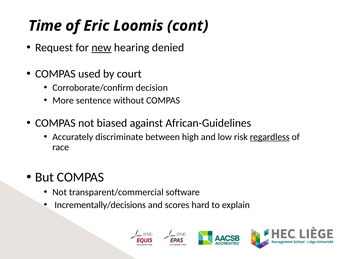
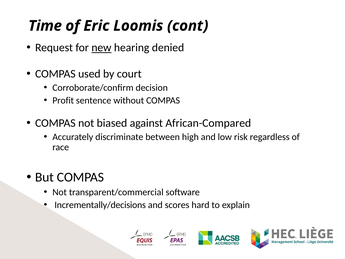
More: More -> Profit
African-Guidelines: African-Guidelines -> African-Compared
regardless underline: present -> none
